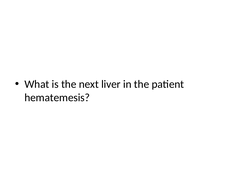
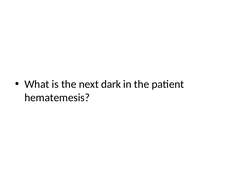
liver: liver -> dark
